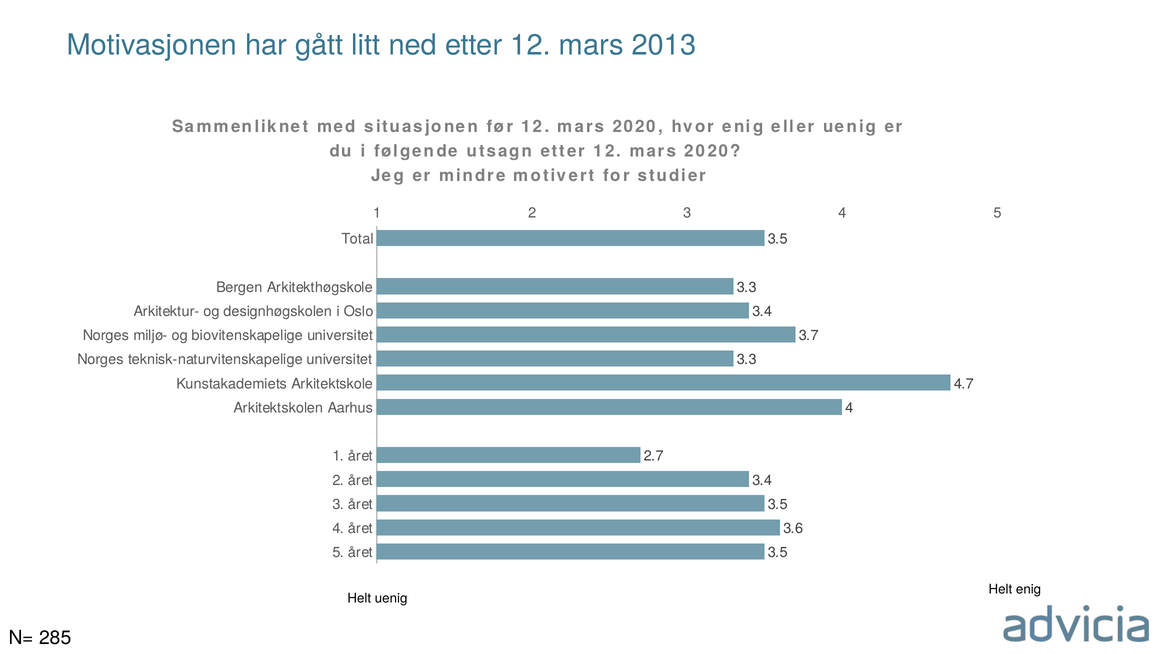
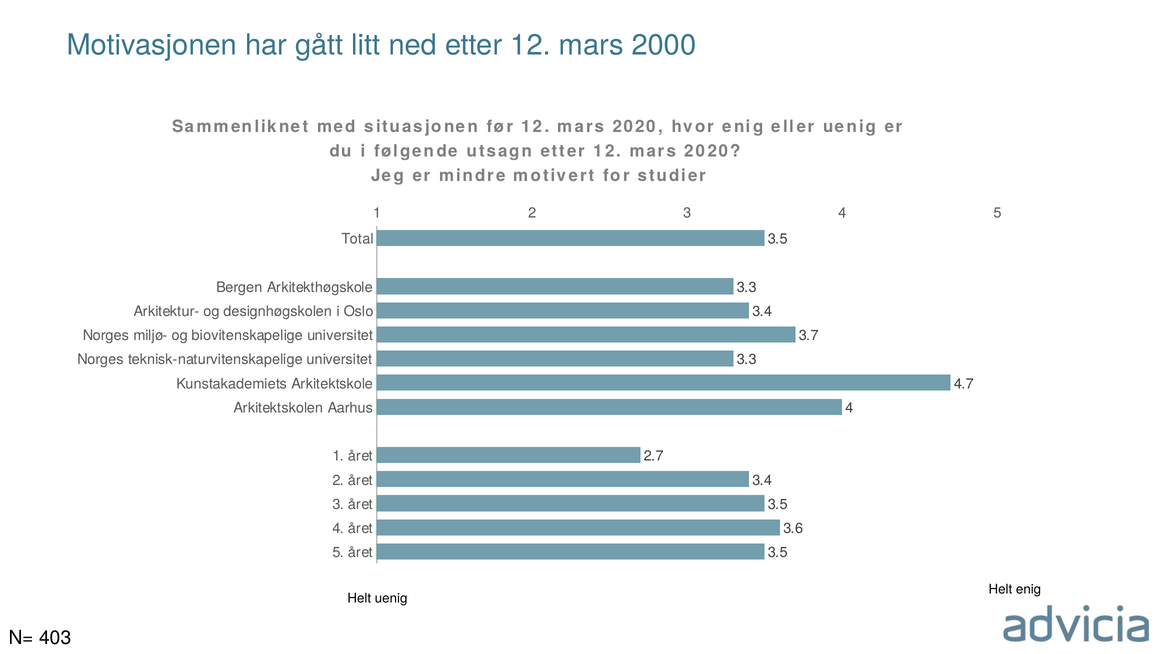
2013: 2013 -> 2000
285: 285 -> 403
